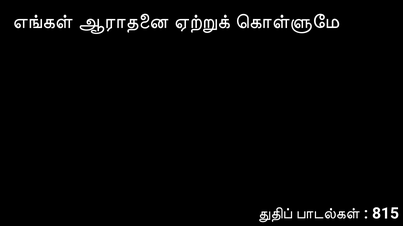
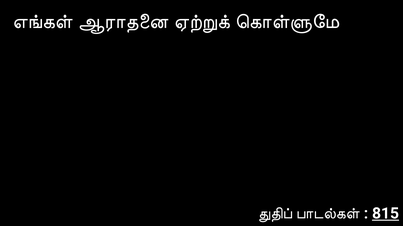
815 underline: none -> present
